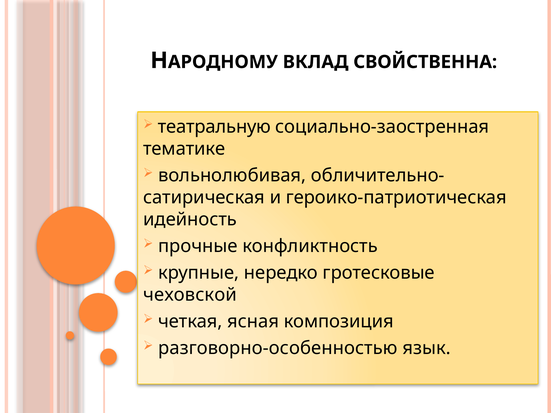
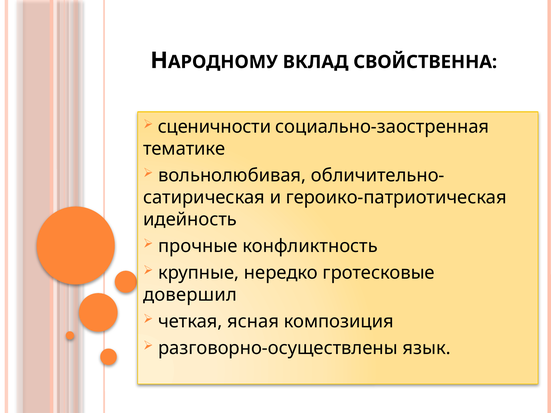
театральную: театральную -> сценичности
чеховской: чеховской -> довершил
разговорно-особенностью: разговорно-особенностью -> разговорно-осуществлены
